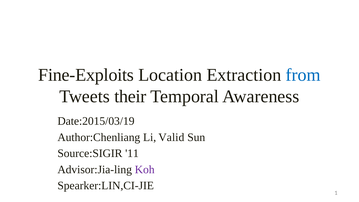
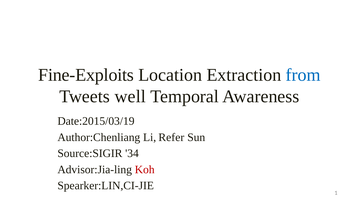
their: their -> well
Valid: Valid -> Refer
11: 11 -> 34
Koh colour: purple -> red
